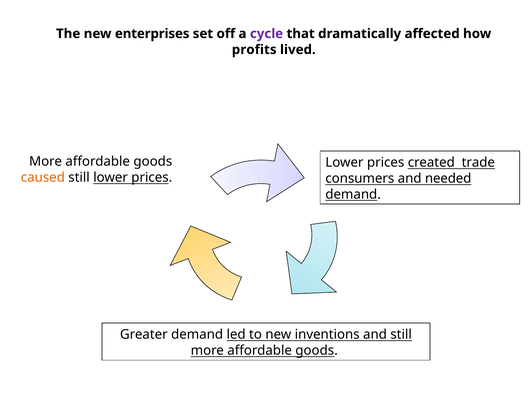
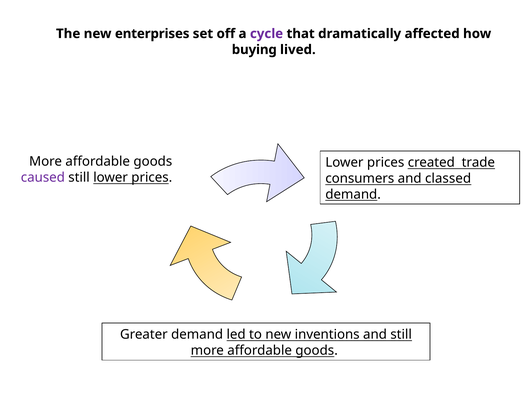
profits: profits -> buying
caused colour: orange -> purple
needed: needed -> classed
